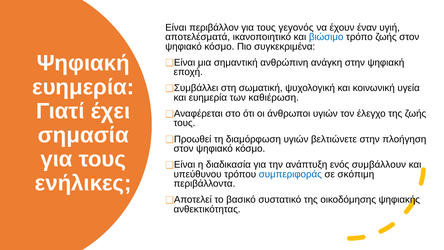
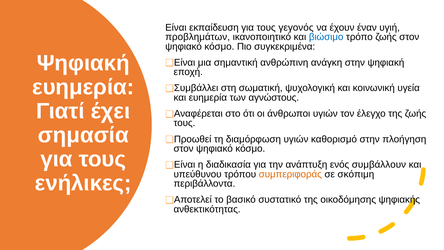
περιβάλλον: περιβάλλον -> εκπαίδευση
αποτελέσματά: αποτελέσματά -> προβλημάτων
καθιέρωση: καθιέρωση -> αγνώστους
βελτιώνετε: βελτιώνετε -> καθορισμό
συμπεριφοράς colour: blue -> orange
